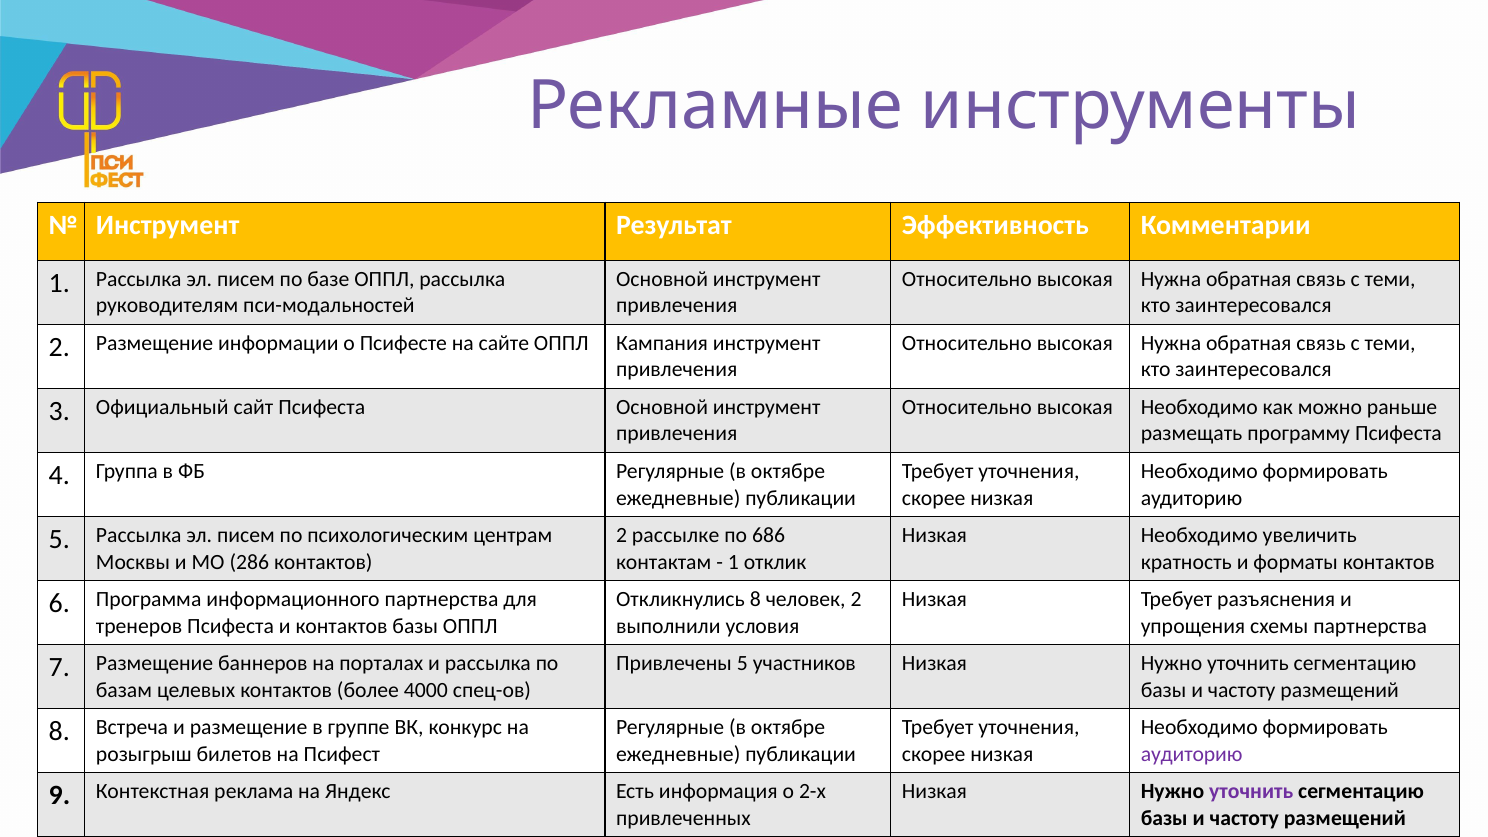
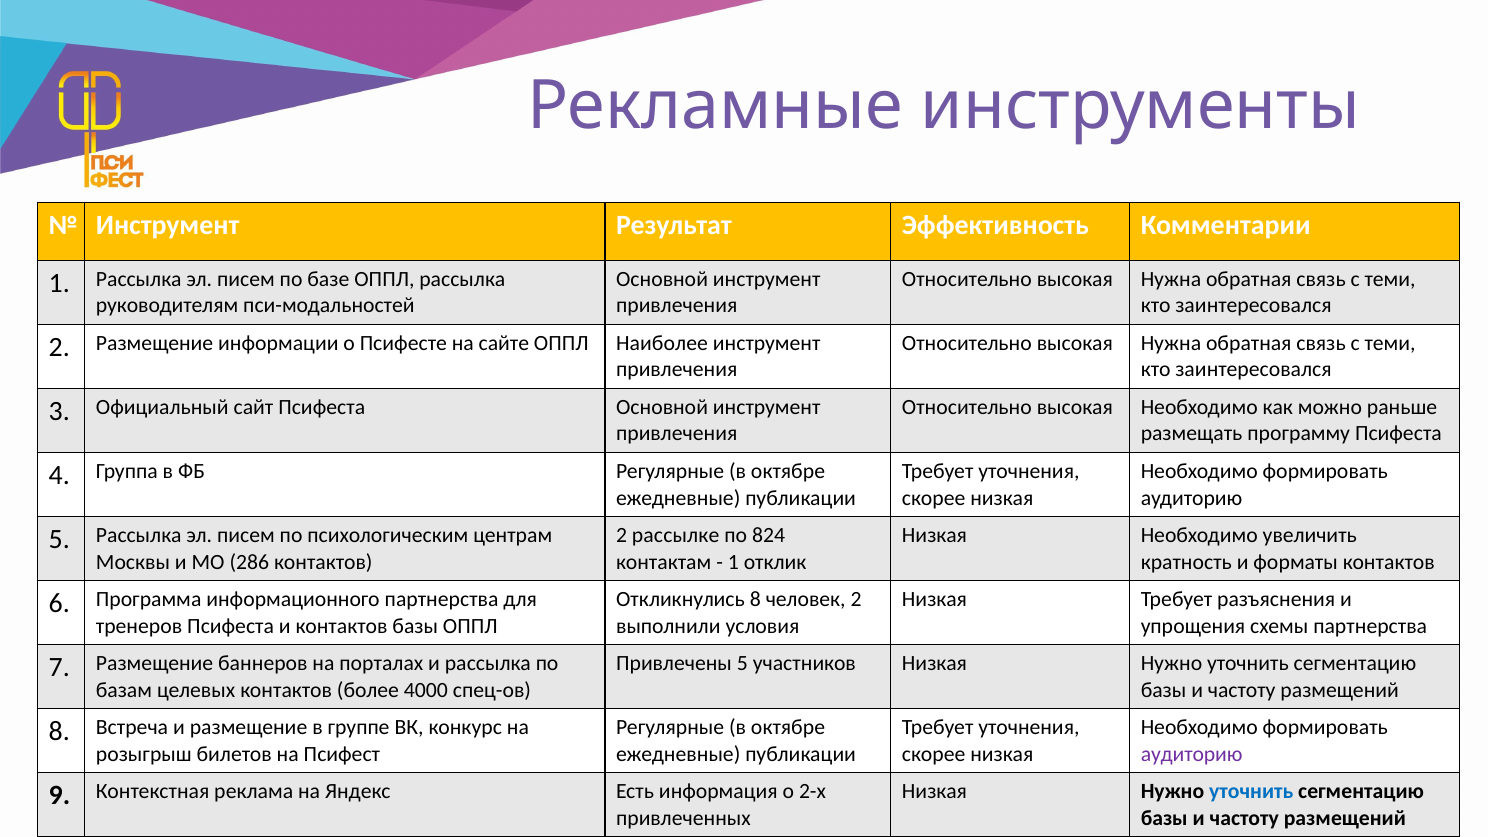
Кампания: Кампания -> Наиболее
686: 686 -> 824
уточнить at (1251, 792) colour: purple -> blue
